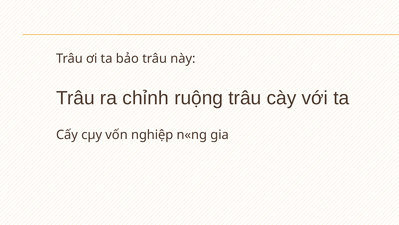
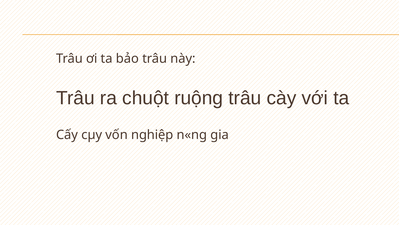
chỉnh: chỉnh -> chuột
